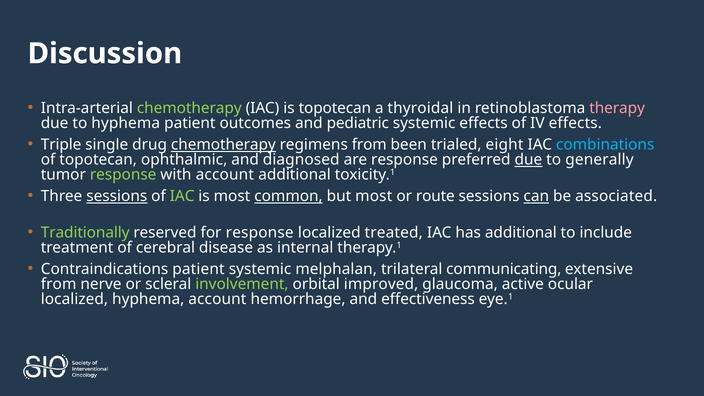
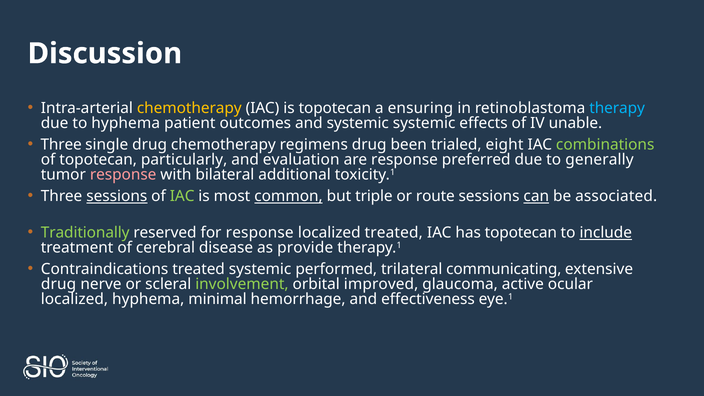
chemotherapy at (189, 108) colour: light green -> yellow
thyroidal: thyroidal -> ensuring
therapy colour: pink -> light blue
and pediatric: pediatric -> systemic
IV effects: effects -> unable
Triple at (61, 145): Triple -> Three
chemotherapy at (223, 145) underline: present -> none
regimens from: from -> drug
combinations colour: light blue -> light green
ophthalmic: ophthalmic -> particularly
diagnosed: diagnosed -> evaluation
due at (528, 160) underline: present -> none
response at (123, 175) colour: light green -> pink
with account: account -> bilateral
but most: most -> triple
has additional: additional -> topotecan
include underline: none -> present
internal: internal -> provide
Contraindications patient: patient -> treated
melphalan: melphalan -> performed
from at (59, 284): from -> drug
hyphema account: account -> minimal
